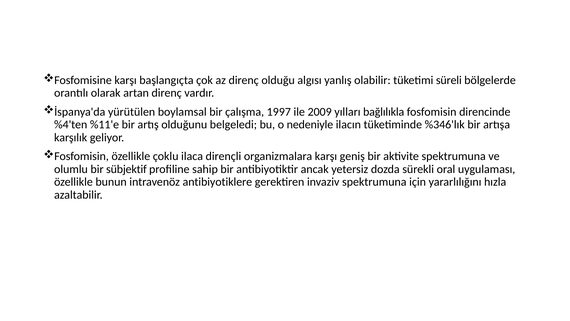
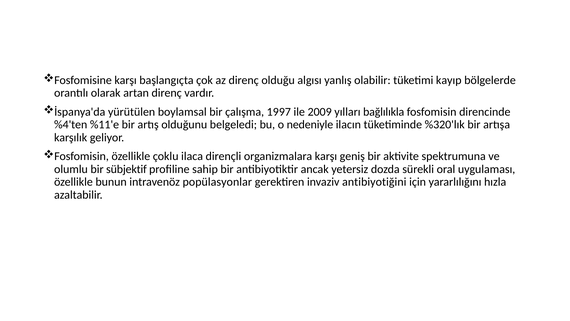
süreli: süreli -> kayıp
%346'lık: %346'lık -> %320'lık
antibiyotiklere: antibiyotiklere -> popülasyonlar
invaziv spektrumuna: spektrumuna -> antibiyotiğini
